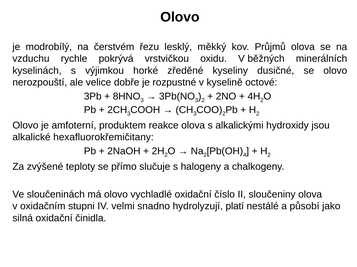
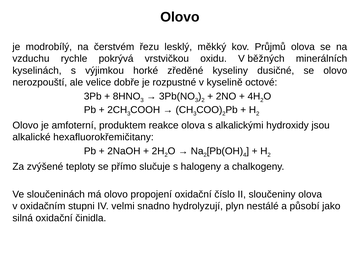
vychladlé: vychladlé -> propojení
platí: platí -> plyn
